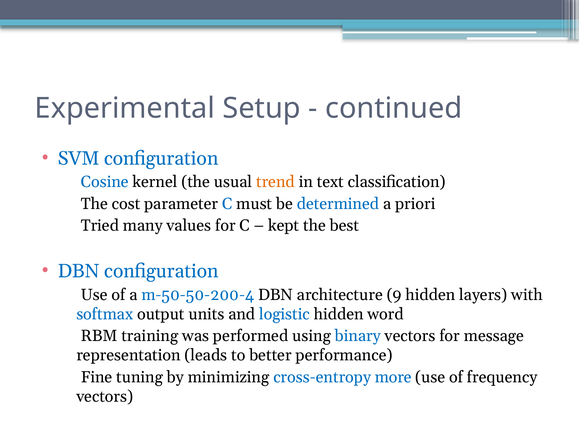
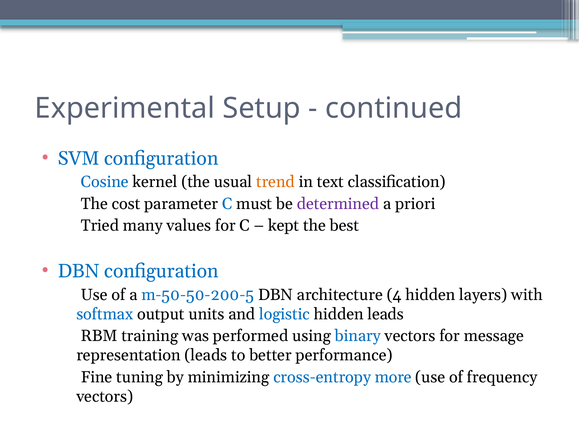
determined colour: blue -> purple
m-50-50-200-4: m-50-50-200-4 -> m-50-50-200-5
9: 9 -> 4
hidden word: word -> leads
